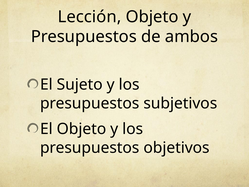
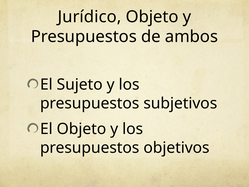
Lección: Lección -> Jurídico
